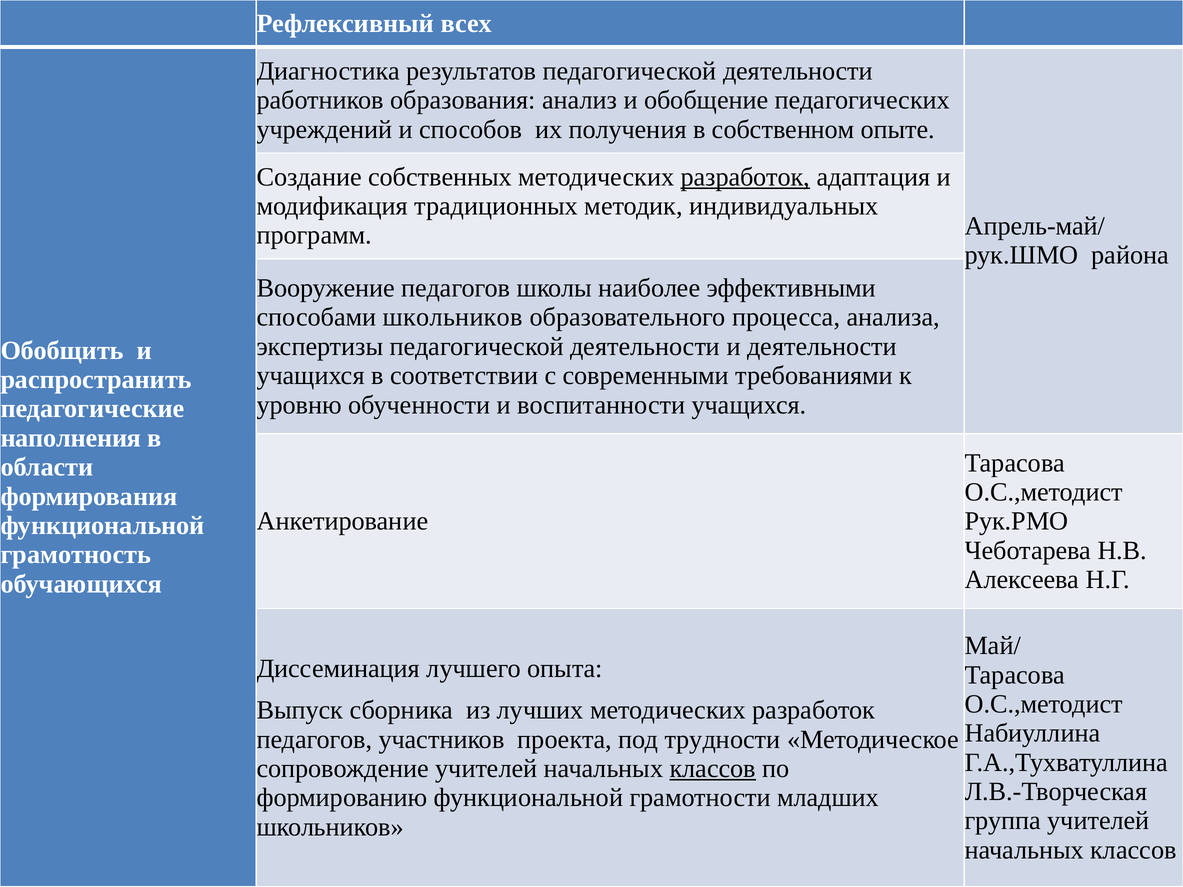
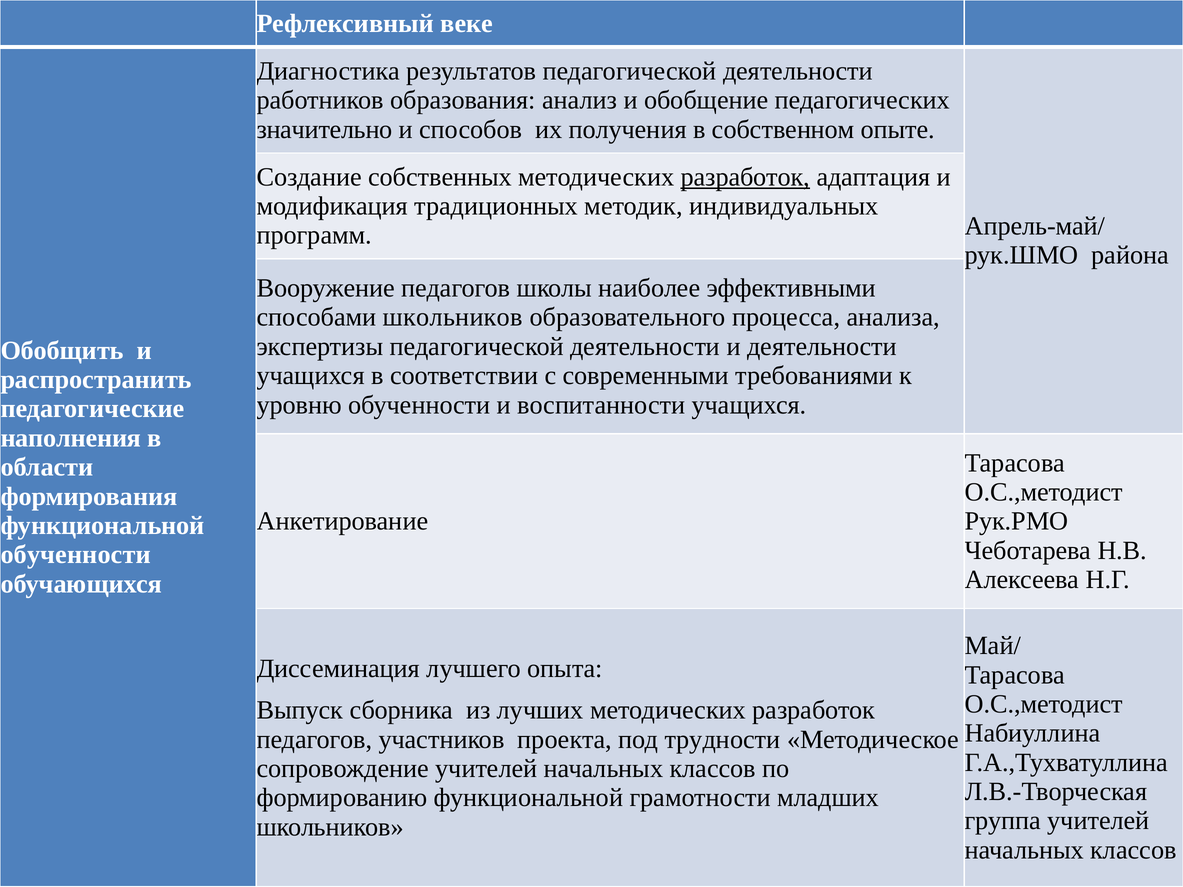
всех: всех -> веке
учреждений: учреждений -> значительно
грамотность at (76, 555): грамотность -> обученности
классов at (713, 769) underline: present -> none
